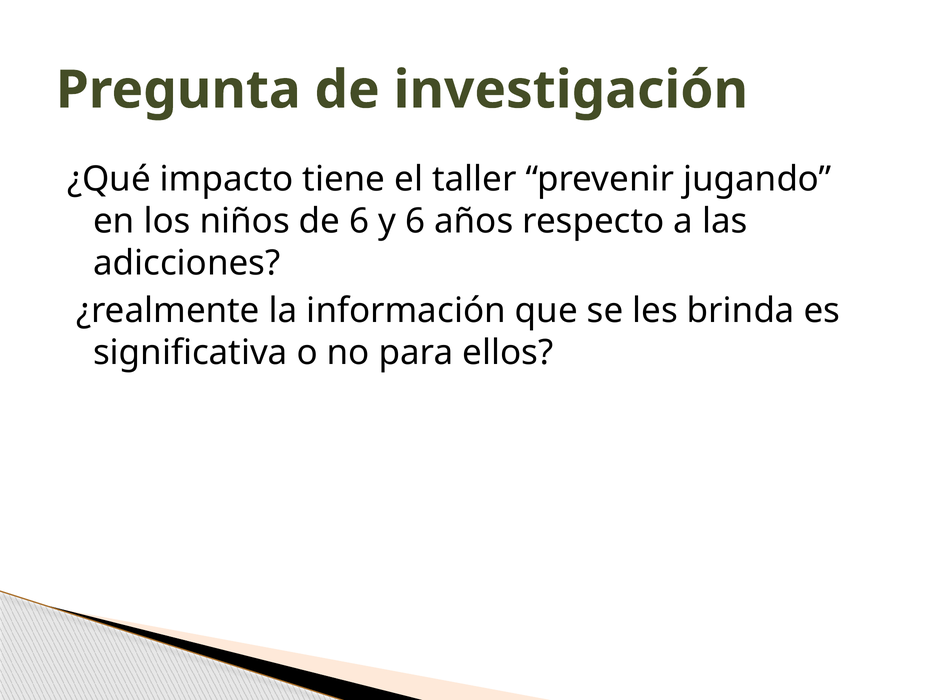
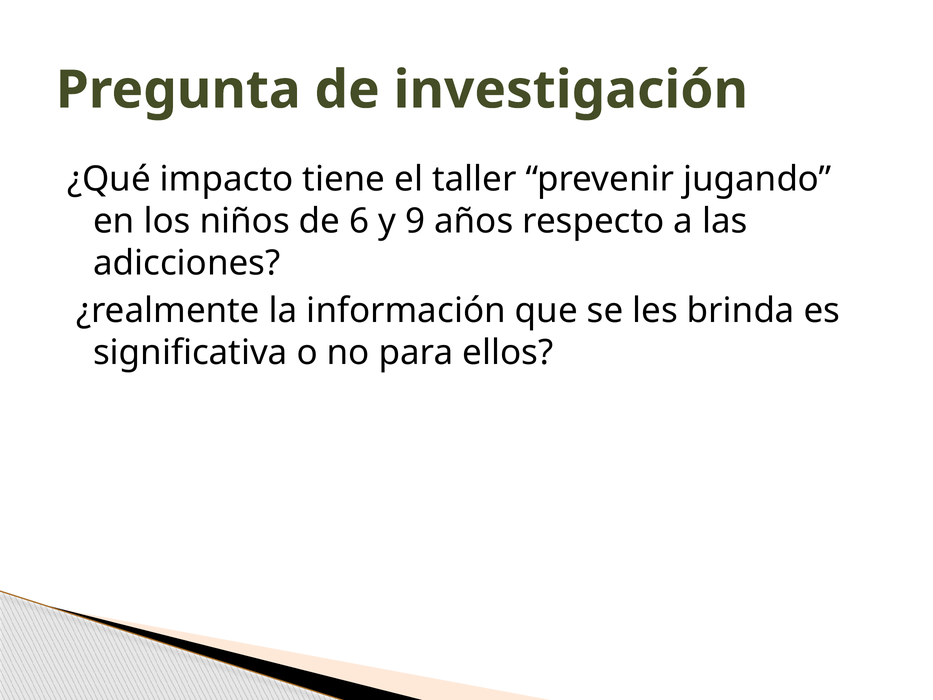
y 6: 6 -> 9
